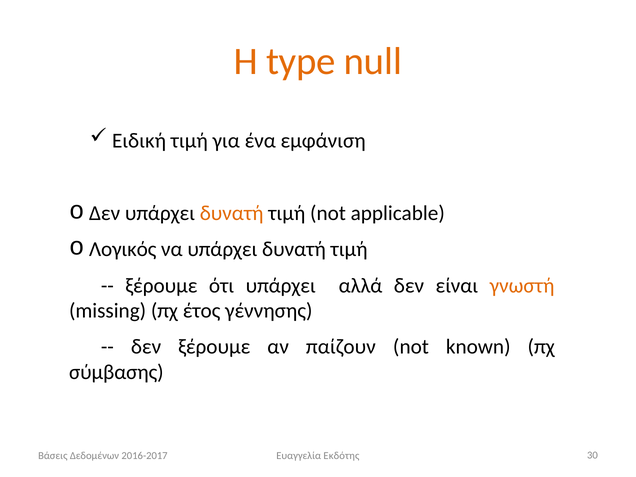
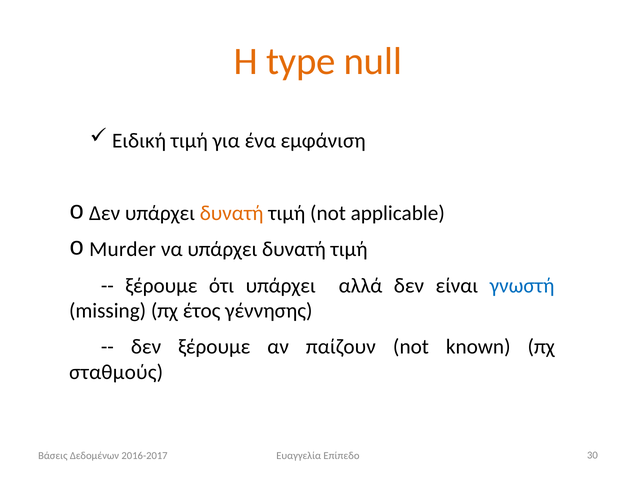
Λογικός: Λογικός -> Murder
γνωστή colour: orange -> blue
σύμβασης: σύμβασης -> σταθμούς
Εκδότης: Εκδότης -> Επίπεδο
